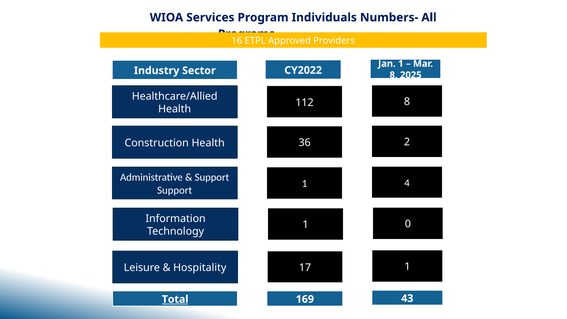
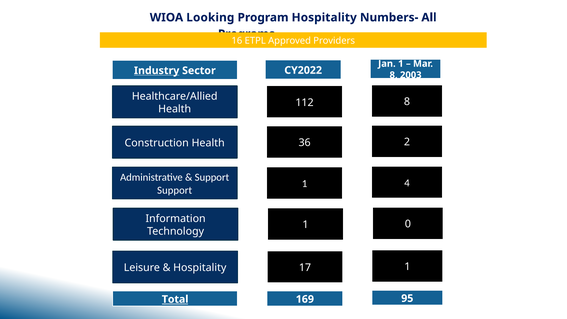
Services: Services -> Looking
Program Individuals: Individuals -> Hospitality
Industry underline: none -> present
2025: 2025 -> 2003
43: 43 -> 95
